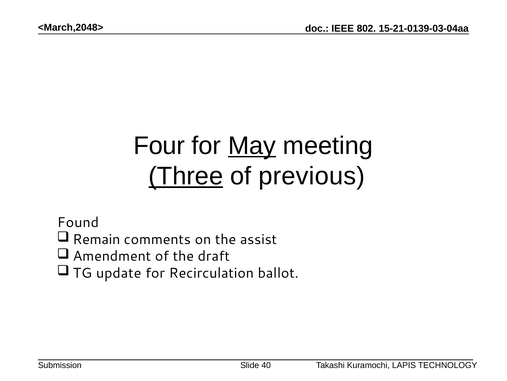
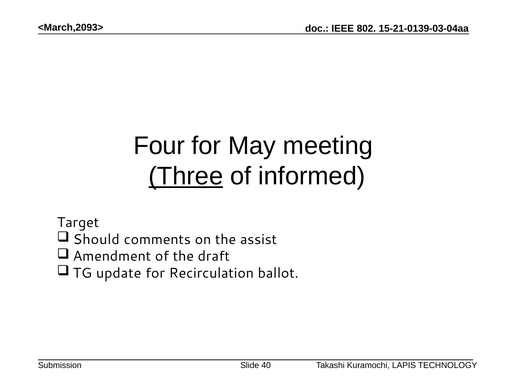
<March,2048>: <March,2048> -> <March,2093>
May underline: present -> none
previous: previous -> informed
Found: Found -> Target
Remain: Remain -> Should
